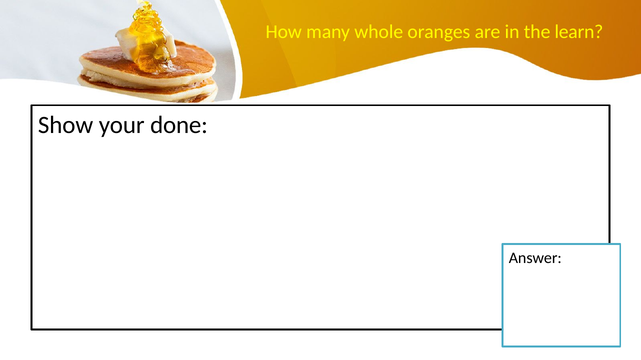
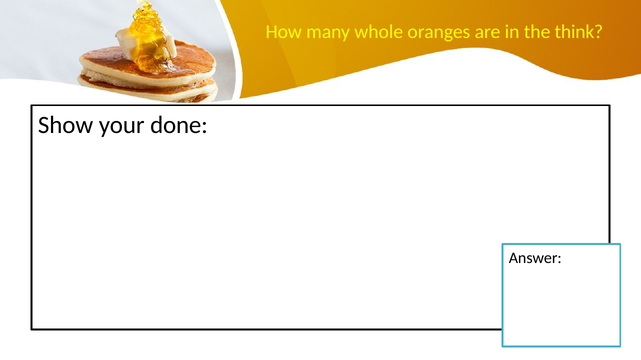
learn: learn -> think
